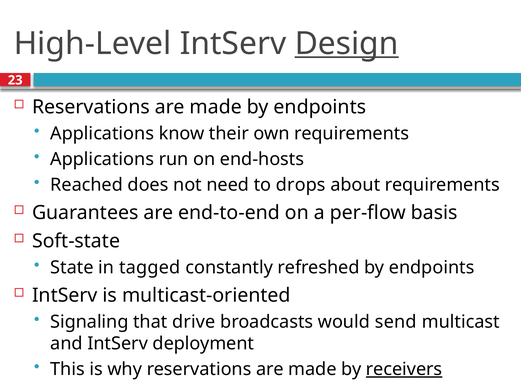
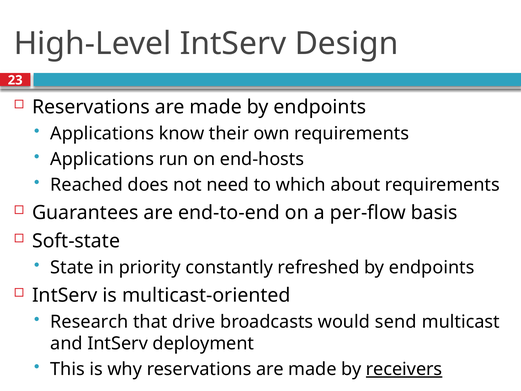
Design underline: present -> none
drops: drops -> which
tagged: tagged -> priority
Signaling: Signaling -> Research
